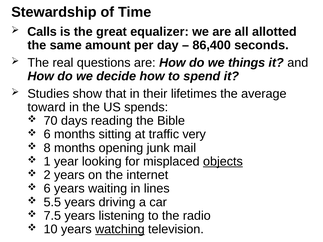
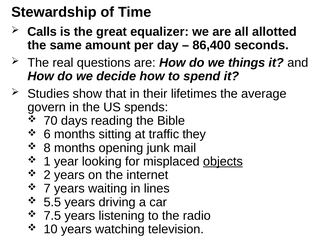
toward: toward -> govern
very: very -> they
6 at (47, 189): 6 -> 7
watching underline: present -> none
